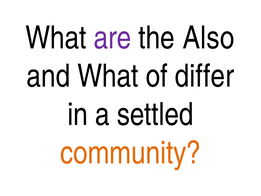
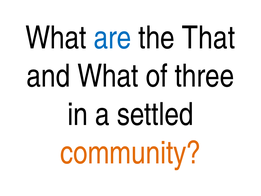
are colour: purple -> blue
Also: Also -> That
differ: differ -> three
